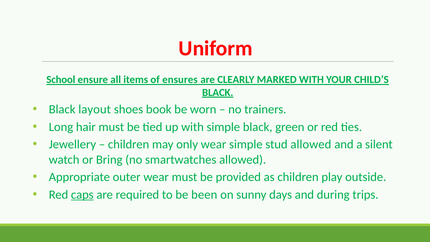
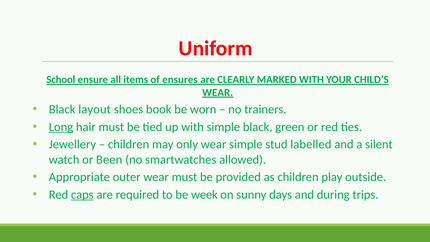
BLACK at (218, 93): BLACK -> WEAR
Long underline: none -> present
stud allowed: allowed -> labelled
Bring: Bring -> Been
been: been -> week
